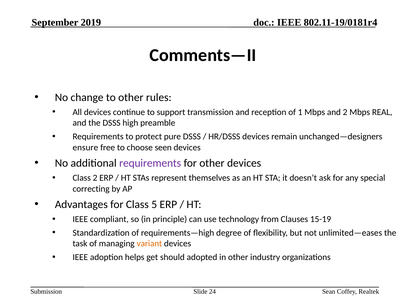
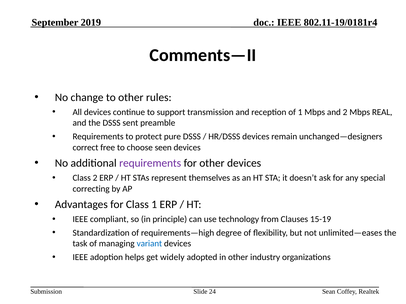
high: high -> sent
ensure: ensure -> correct
Class 5: 5 -> 1
variant colour: orange -> blue
should: should -> widely
